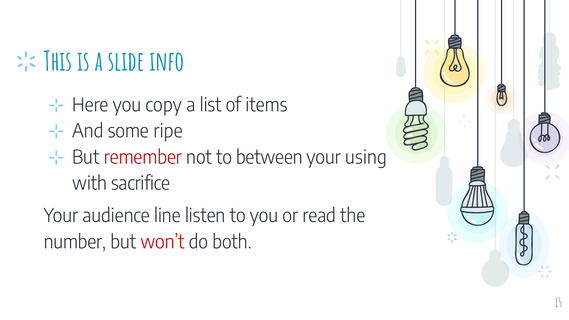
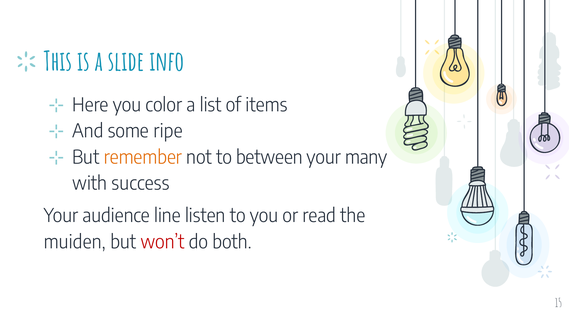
copy: copy -> color
remember colour: red -> orange
using: using -> many
sacrifice: sacrifice -> success
number: number -> muiden
